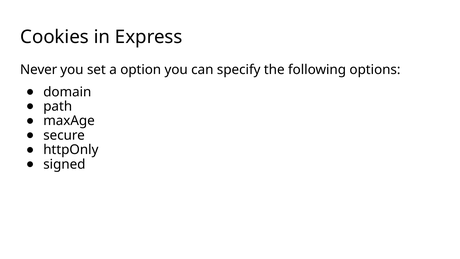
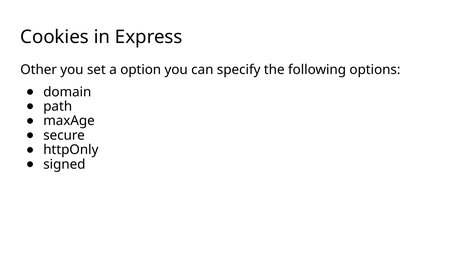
Never: Never -> Other
